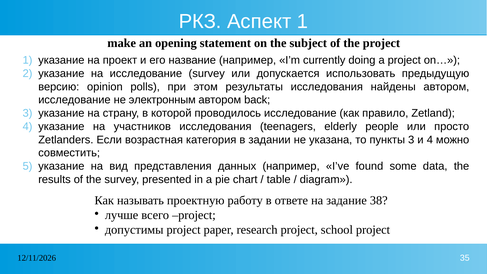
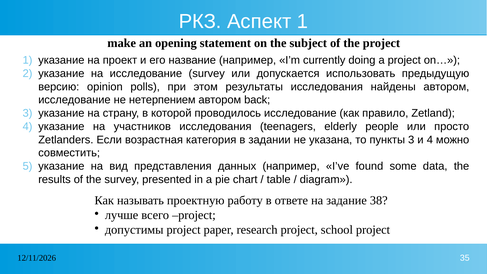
электронным: электронным -> нетерпением
